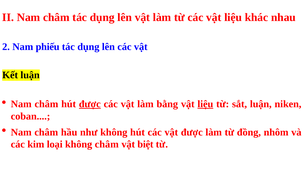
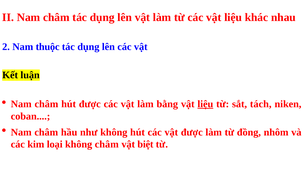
phiếu: phiếu -> thuộc
được at (90, 104) underline: present -> none
sắt luận: luận -> tách
